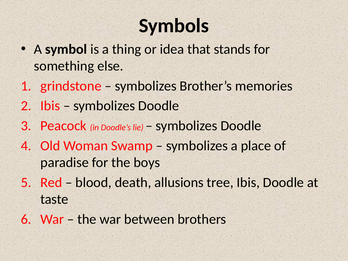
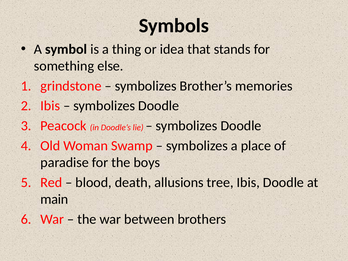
taste: taste -> main
